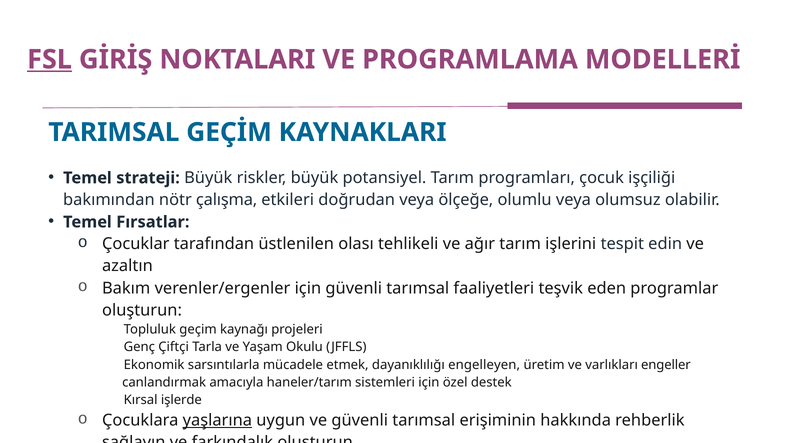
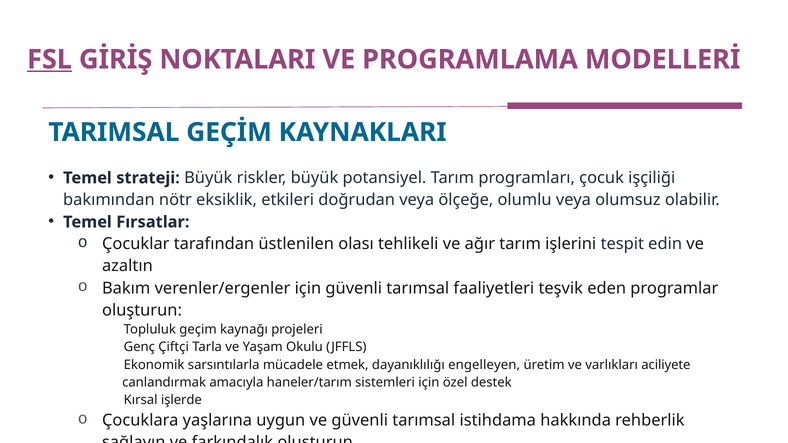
çalışma: çalışma -> eksiklik
engeller: engeller -> aciliyete
yaşlarına underline: present -> none
erişiminin: erişiminin -> istihdama
